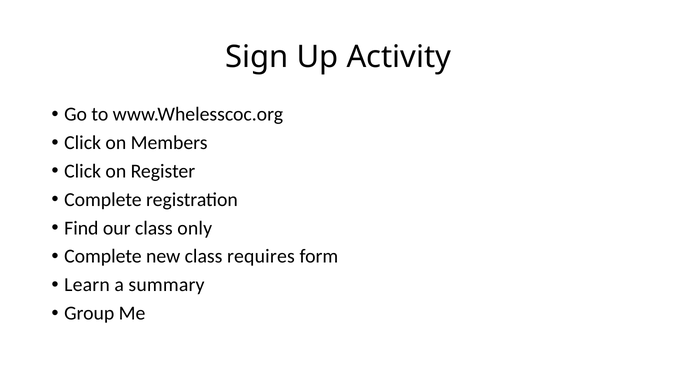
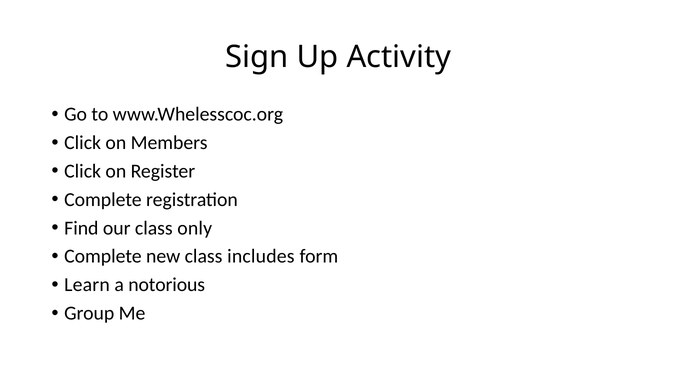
requires: requires -> includes
summary: summary -> notorious
